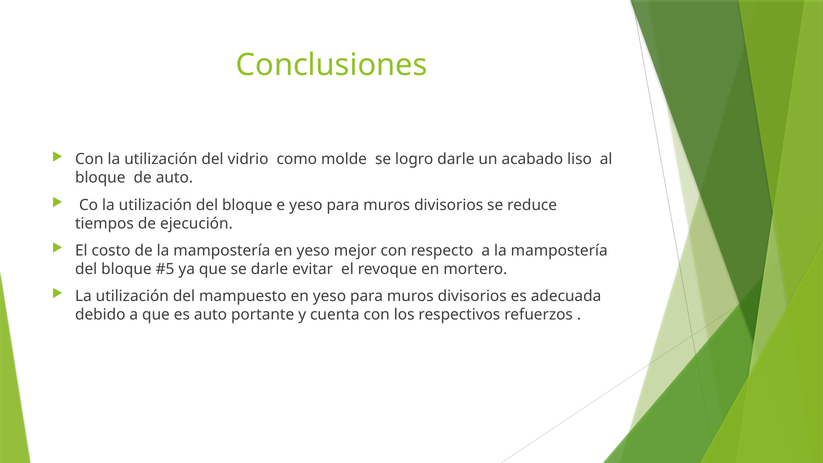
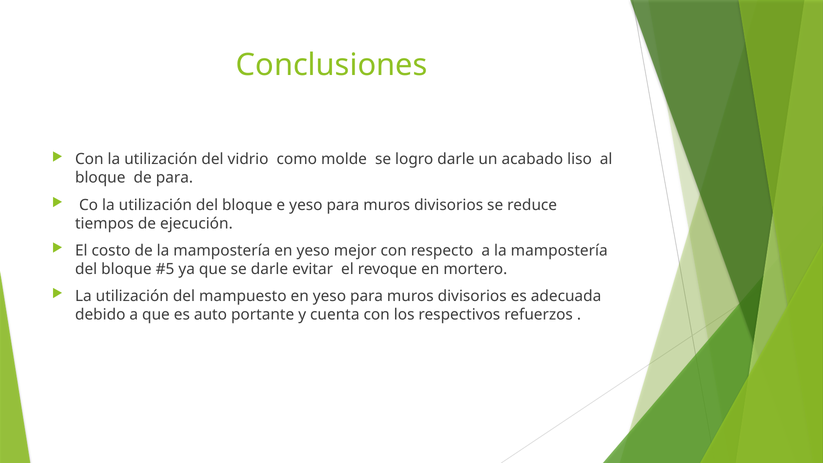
de auto: auto -> para
